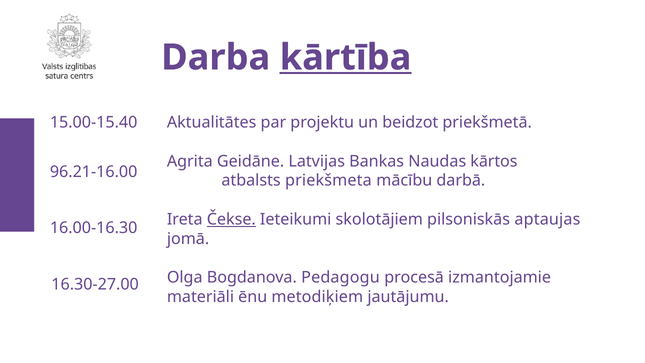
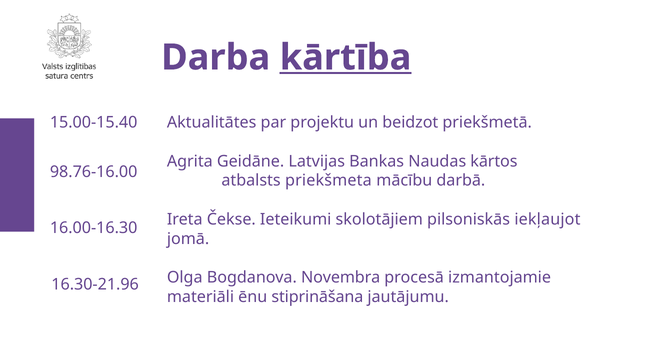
96.21-16.00: 96.21-16.00 -> 98.76-16.00
Čekse underline: present -> none
aptaujas: aptaujas -> iekļaujot
Pedagogu: Pedagogu -> Novembra
16.30-27.00: 16.30-27.00 -> 16.30-21.96
metodiķiem: metodiķiem -> stiprināšana
